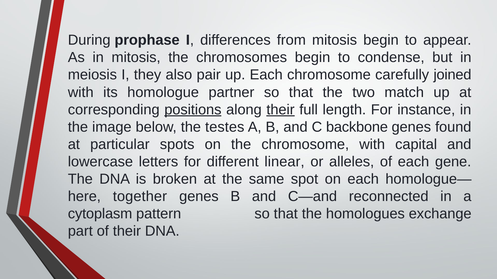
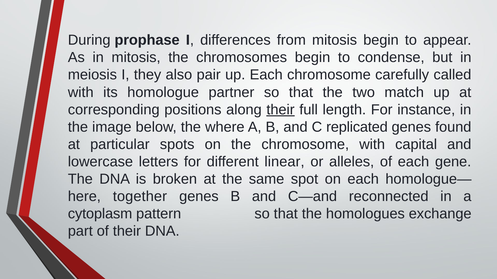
joined: joined -> called
positions underline: present -> none
testes: testes -> where
backbone: backbone -> replicated
